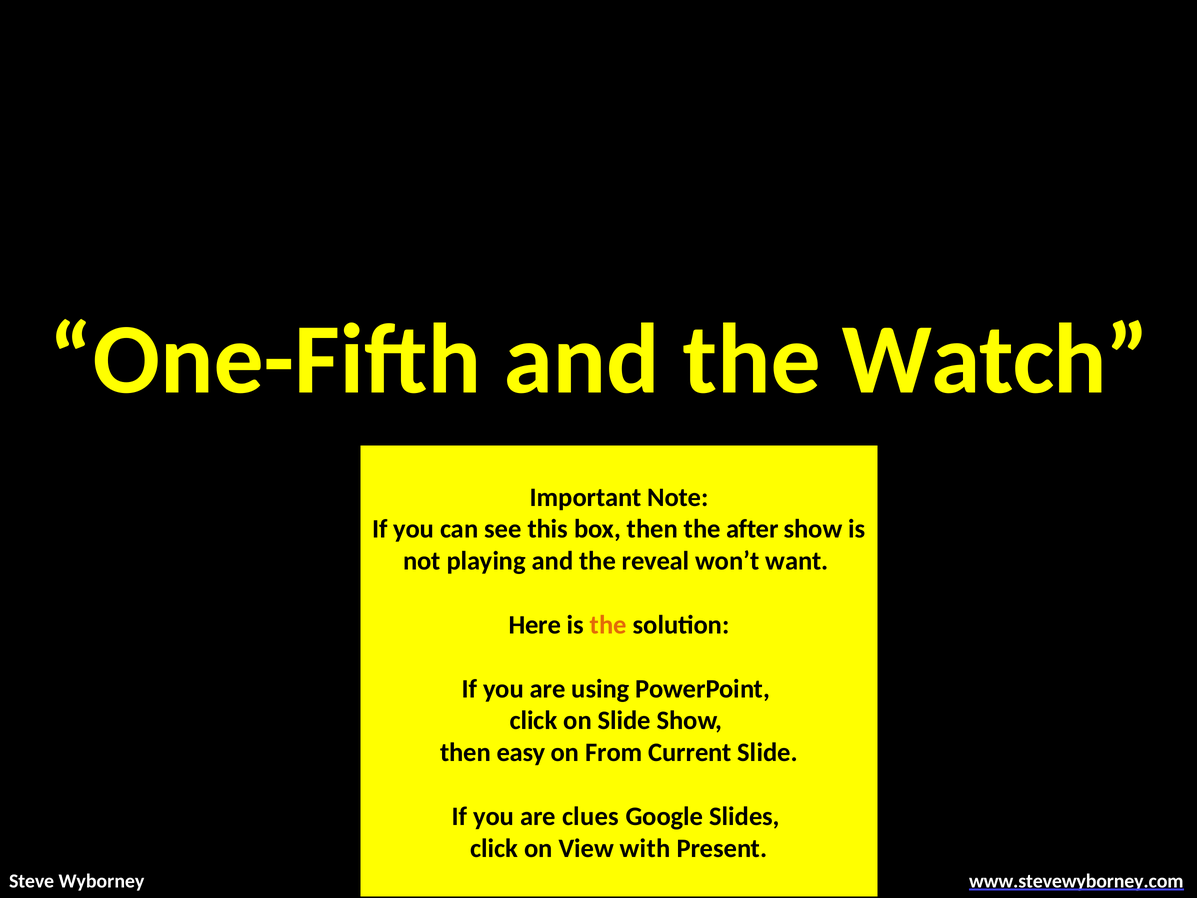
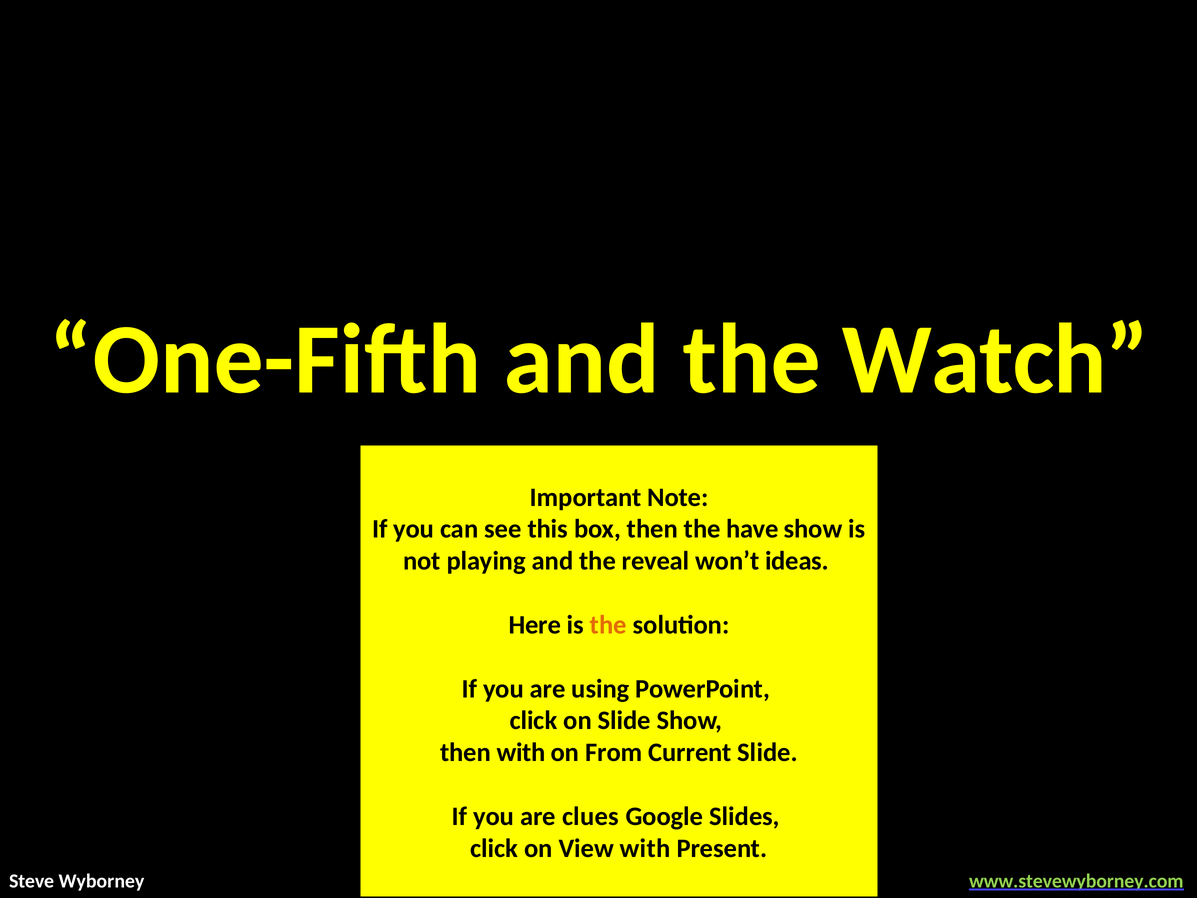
after: after -> have
want: want -> ideas
then easy: easy -> with
www.stevewyborney.com colour: white -> light green
